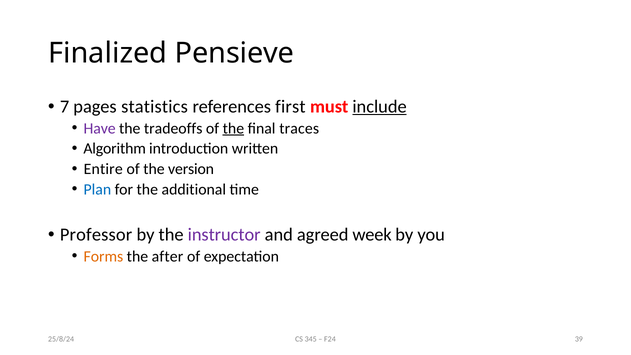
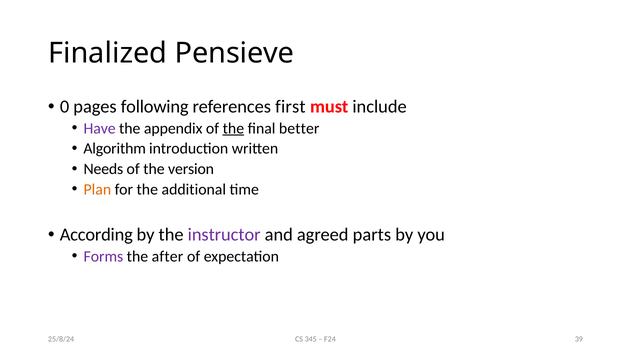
7: 7 -> 0
statistics: statistics -> following
include underline: present -> none
tradeoffs: tradeoffs -> appendix
traces: traces -> better
Entire: Entire -> Needs
Plan colour: blue -> orange
Professor: Professor -> According
week: week -> parts
Forms colour: orange -> purple
